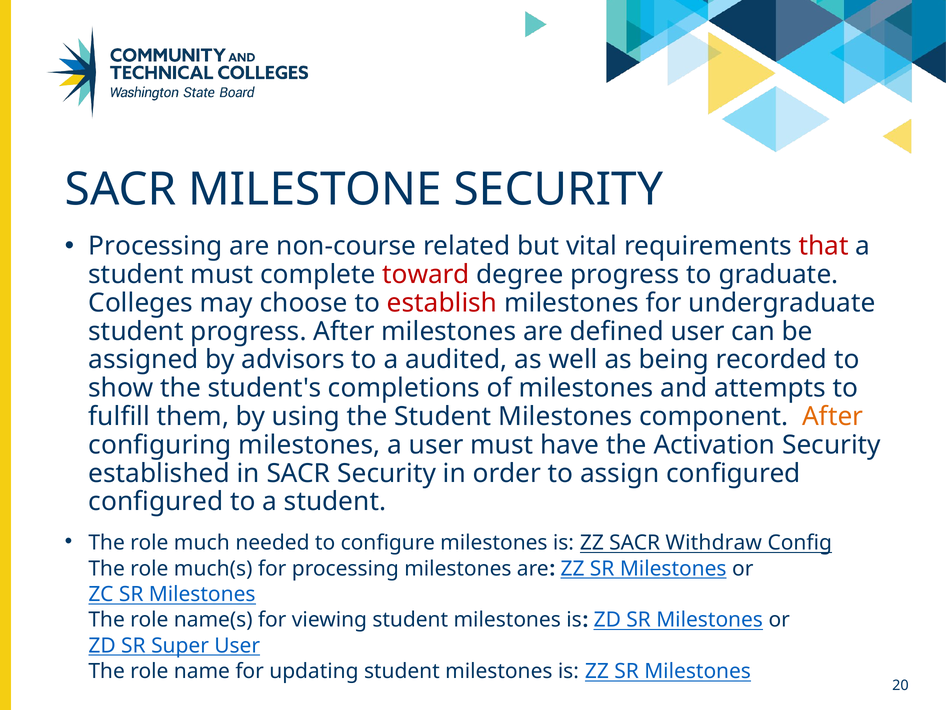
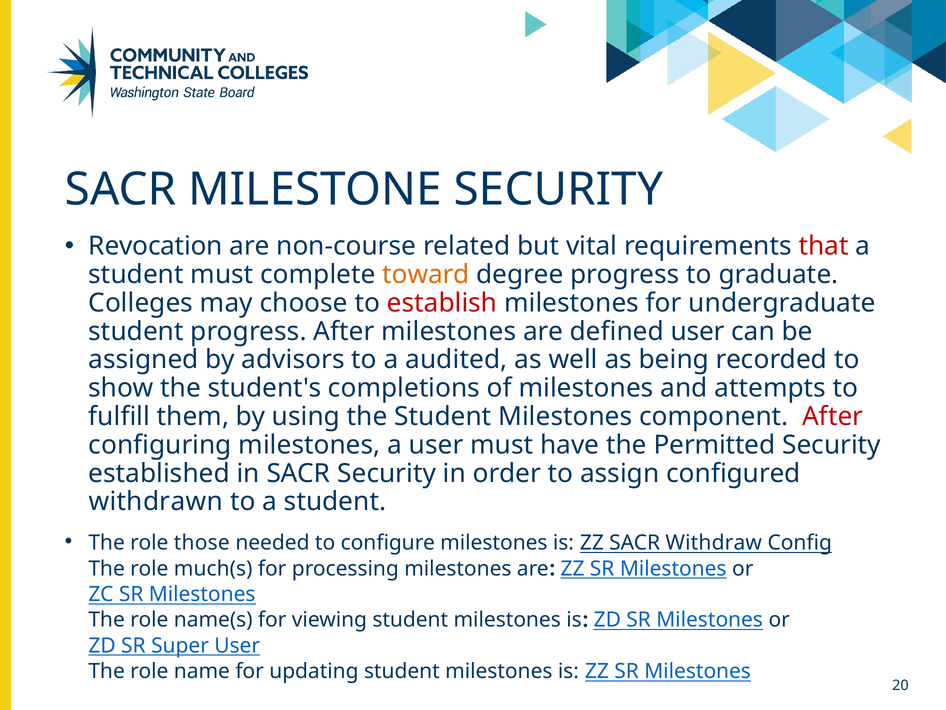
Processing at (156, 246): Processing -> Revocation
toward colour: red -> orange
After at (833, 416) colour: orange -> red
Activation: Activation -> Permitted
configured at (156, 501): configured -> withdrawn
much: much -> those
